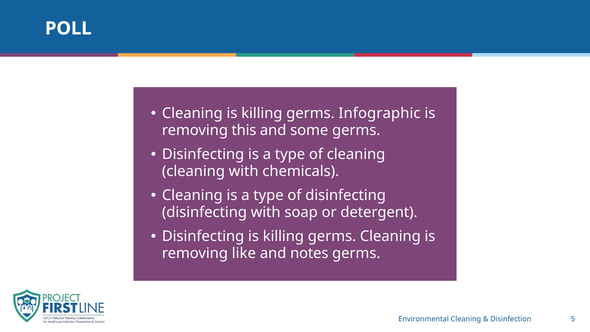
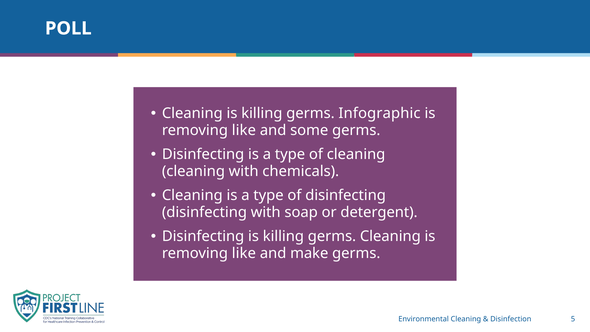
this at (244, 130): this -> like
notes: notes -> make
